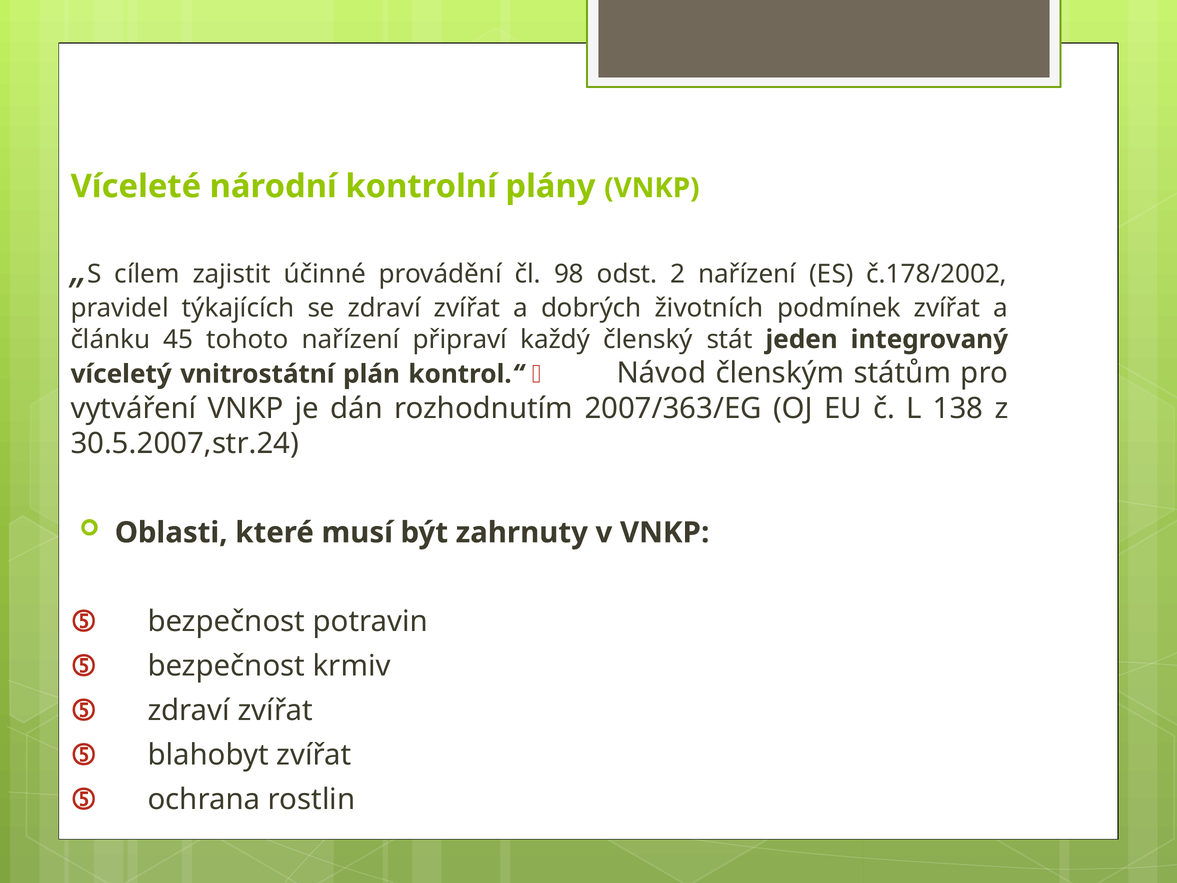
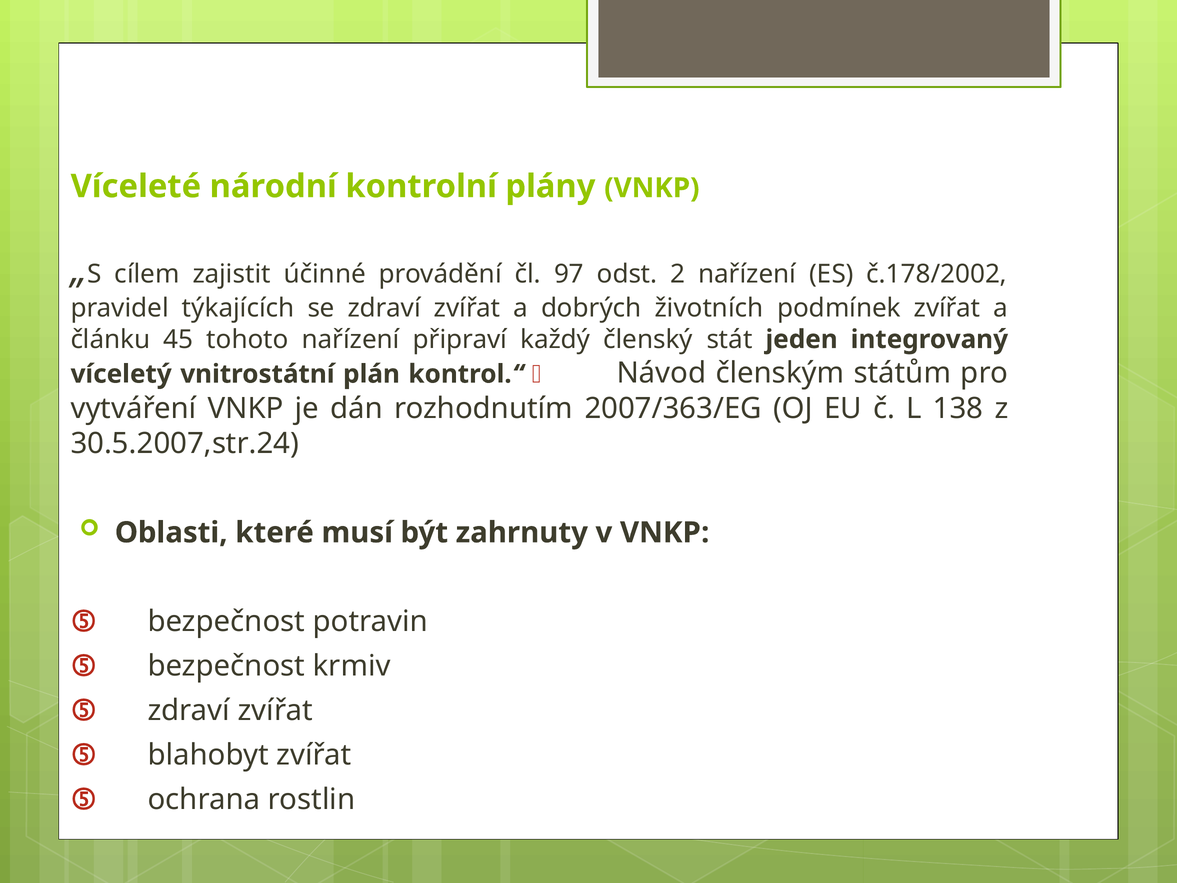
98: 98 -> 97
